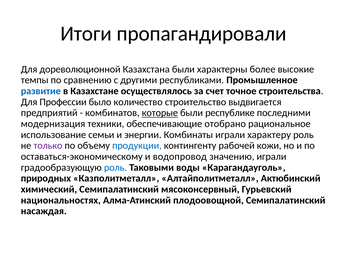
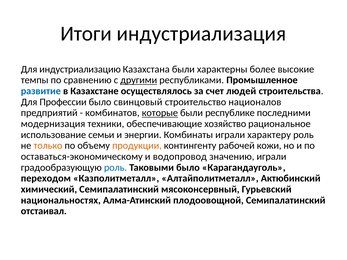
пропагандировали: пропагандировали -> индустриализация
дореволюционной: дореволюционной -> индустриализацию
другими underline: none -> present
точное: точное -> людей
количество: количество -> свинцовый
выдвигается: выдвигается -> националов
отобрано: отобрано -> хозяйство
только colour: purple -> orange
продукции colour: blue -> orange
Таковыми воды: воды -> было
природных: природных -> переходом
насаждая: насаждая -> отстаивал
